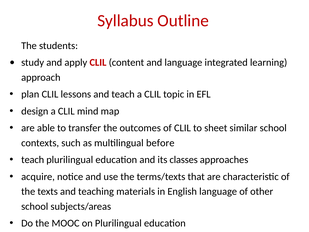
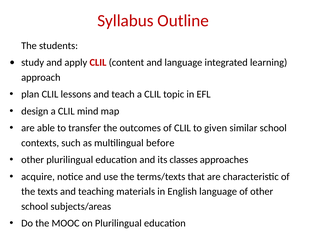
sheet: sheet -> given
teach at (33, 160): teach -> other
